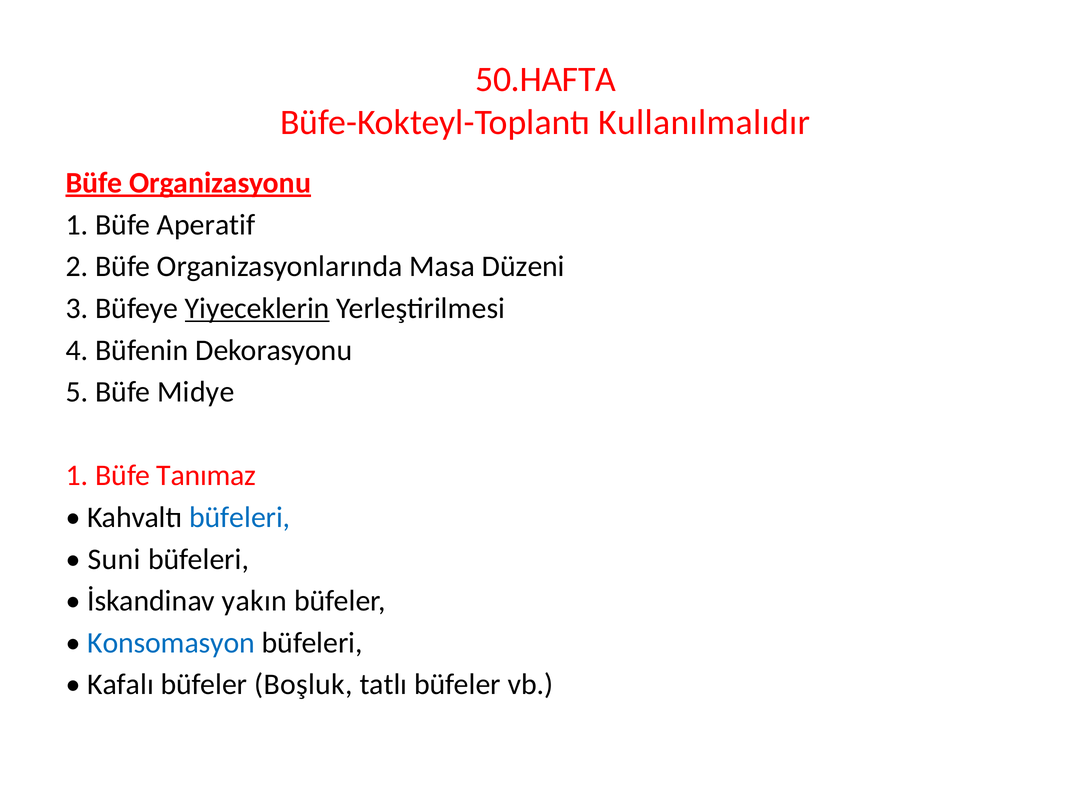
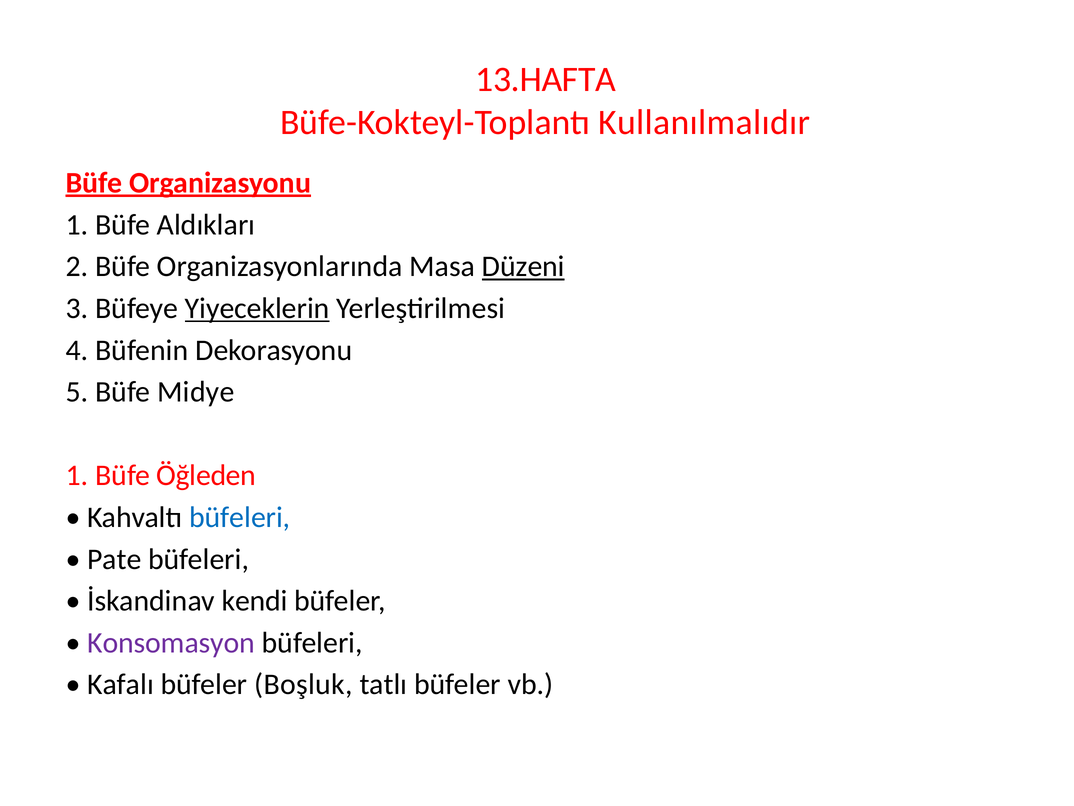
50.HAFTA: 50.HAFTA -> 13.HAFTA
Aperatif: Aperatif -> Aldıkları
Düzeni underline: none -> present
Tanımaz: Tanımaz -> Öğleden
Suni: Suni -> Pate
yakın: yakın -> kendi
Konsomasyon colour: blue -> purple
